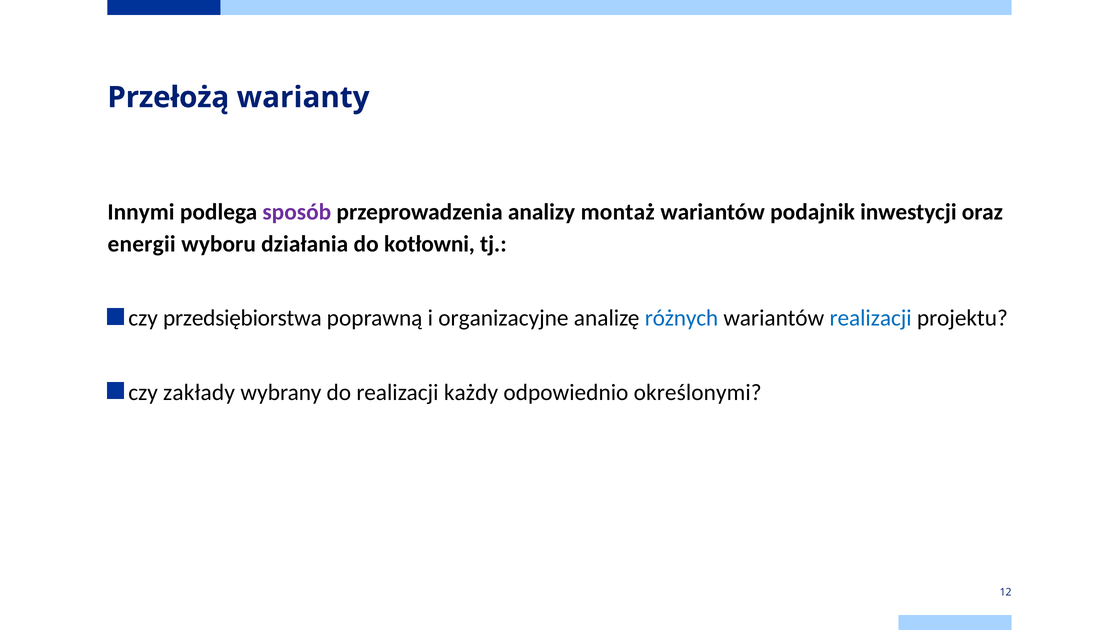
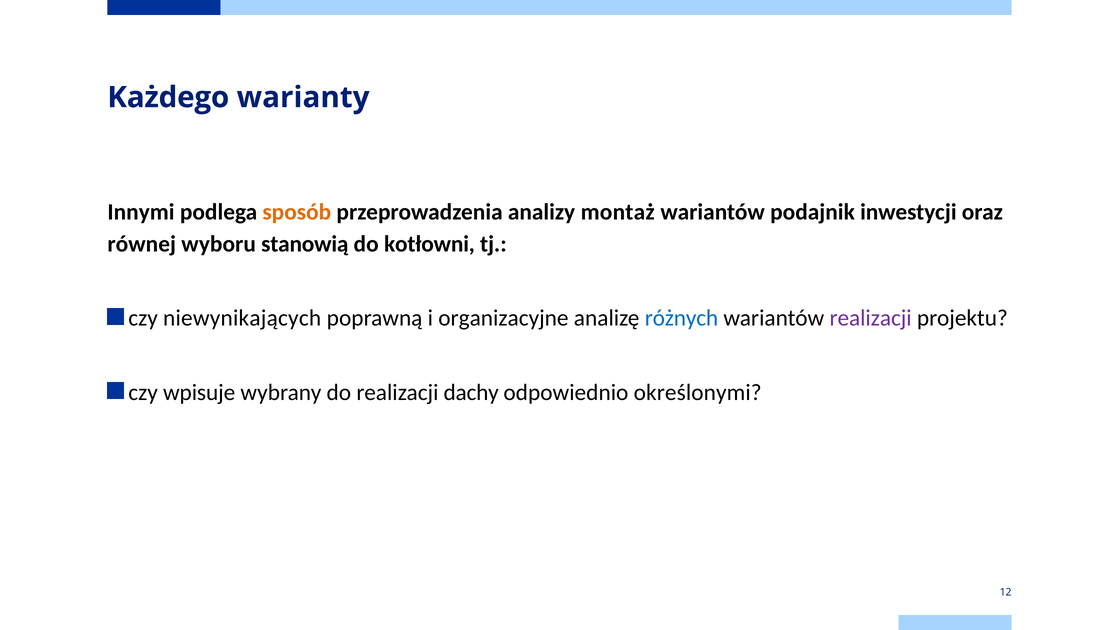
Przełożą: Przełożą -> Każdego
sposób colour: purple -> orange
energii: energii -> równej
działania: działania -> stanowią
przedsiębiorstwa: przedsiębiorstwa -> niewynikających
realizacji at (871, 318) colour: blue -> purple
zakłady: zakłady -> wpisuje
każdy: każdy -> dachy
